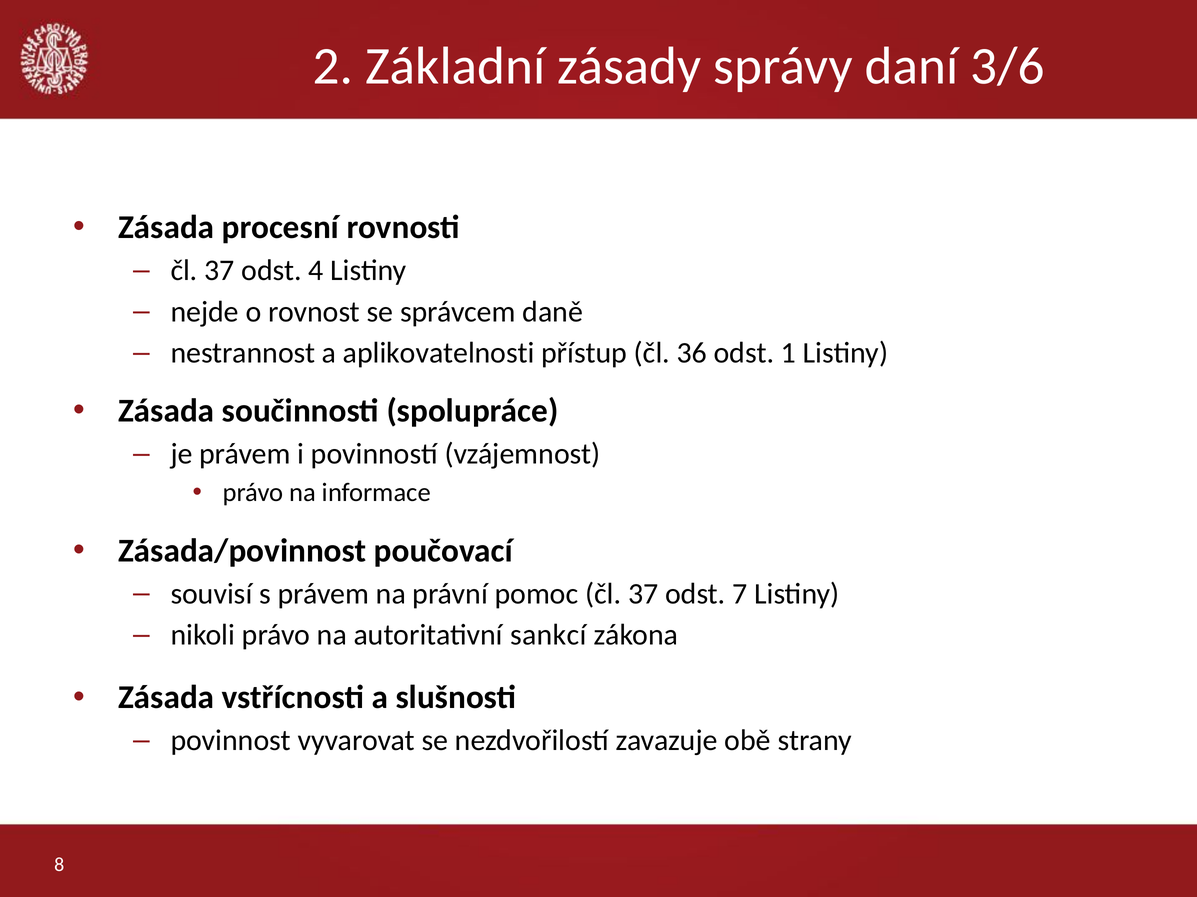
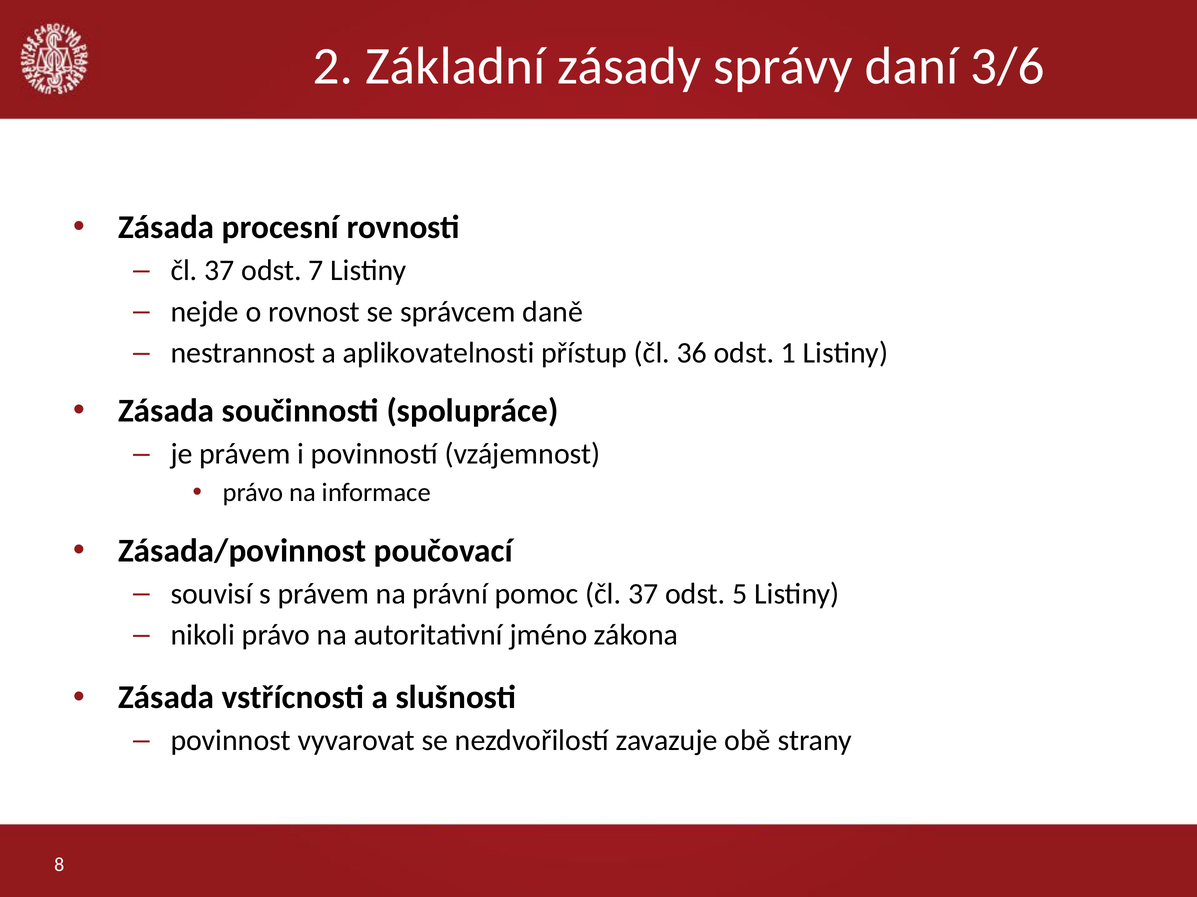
4: 4 -> 7
7: 7 -> 5
sankcí: sankcí -> jméno
